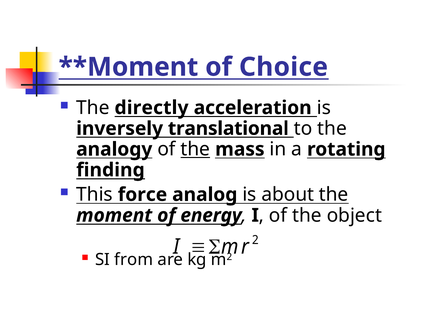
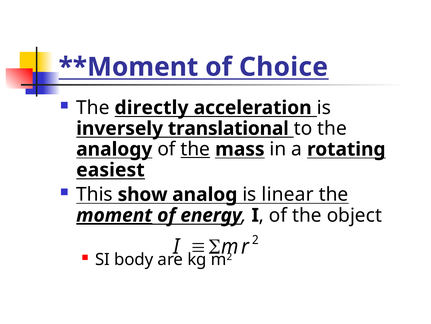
finding: finding -> easiest
force: force -> show
about: about -> linear
moment underline: none -> present
from: from -> body
